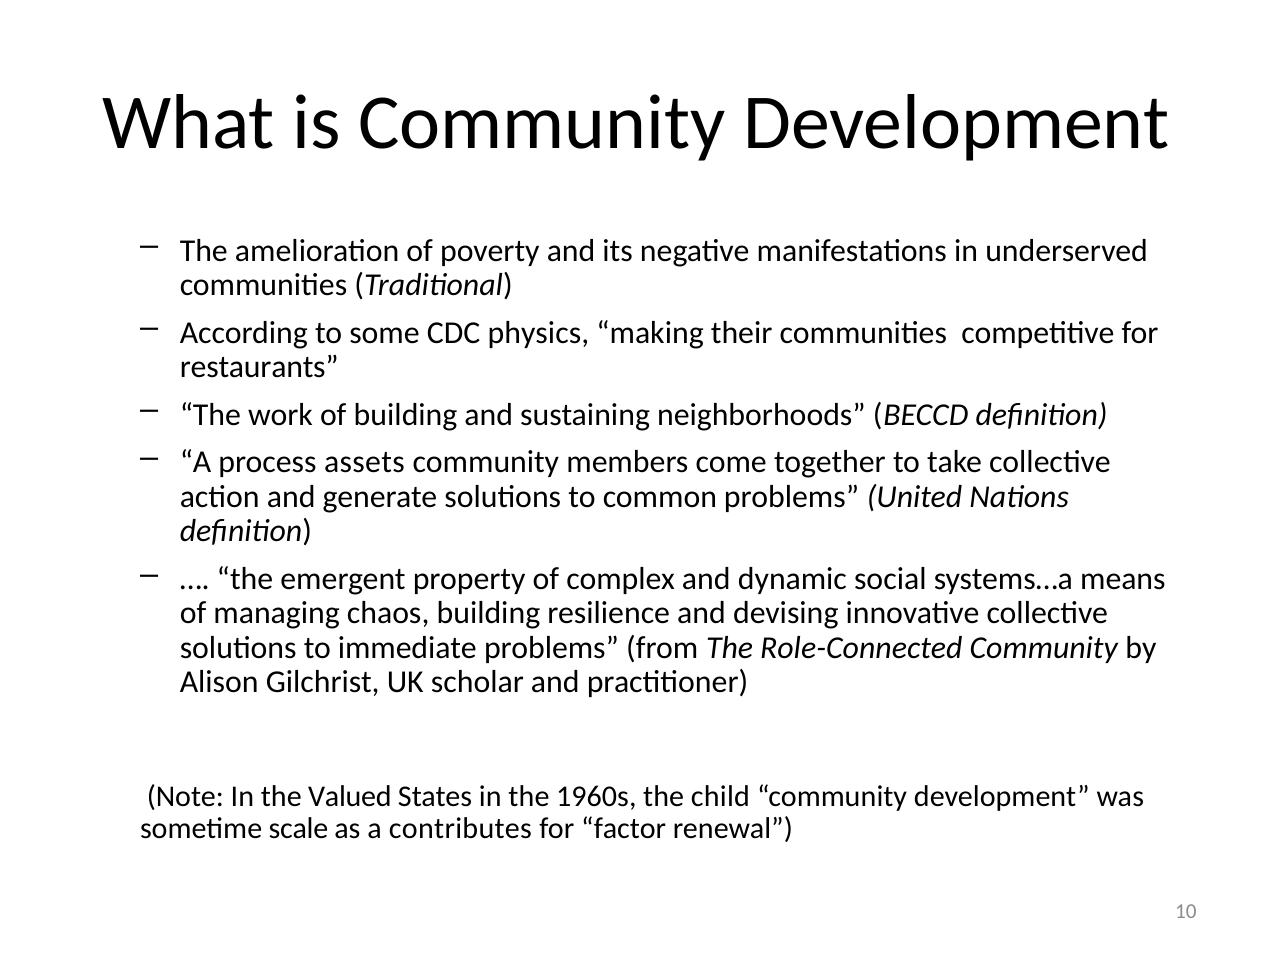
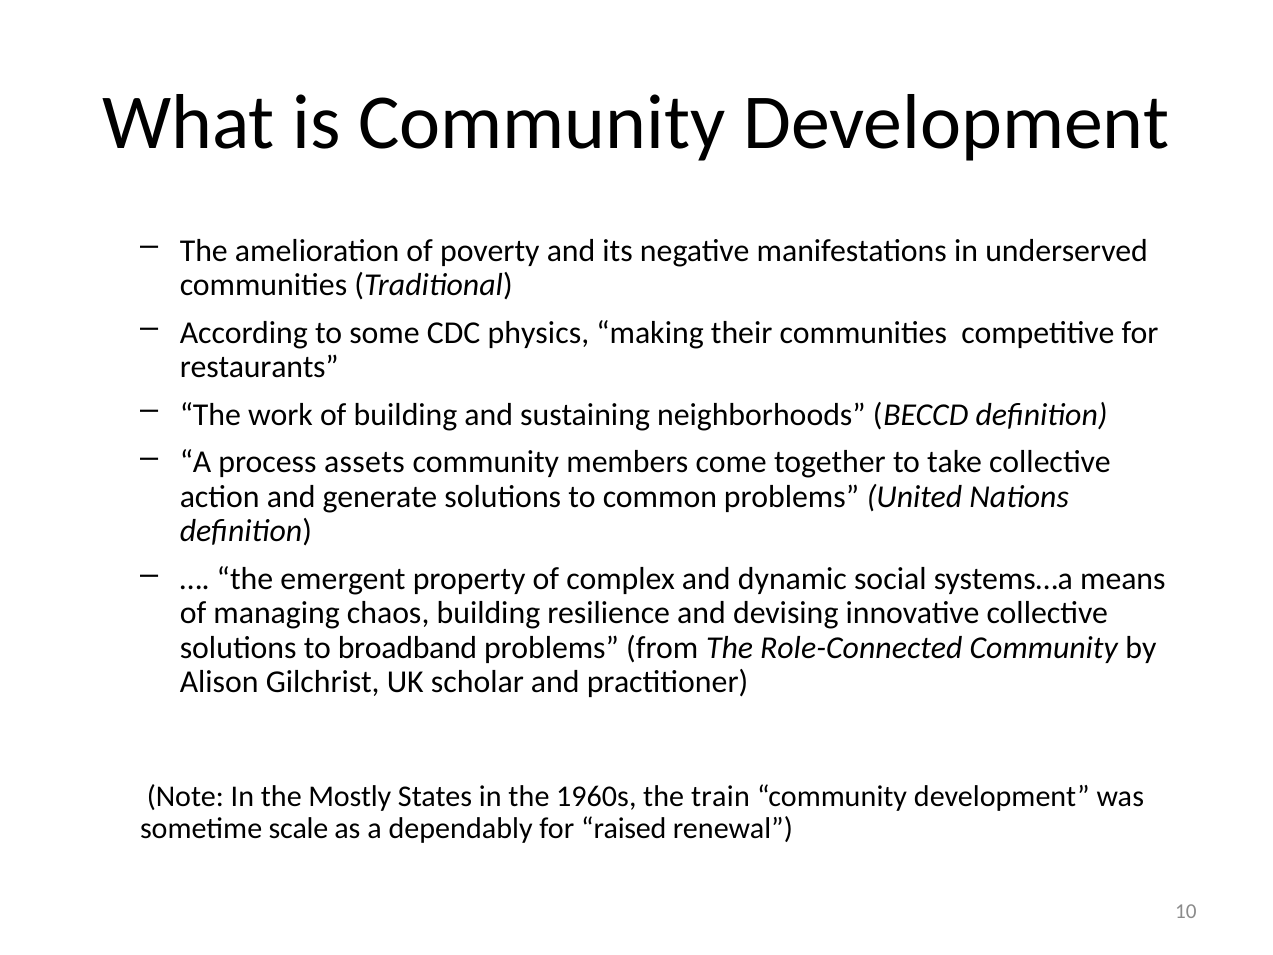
immediate: immediate -> broadband
Valued: Valued -> Mostly
child: child -> train
contributes: contributes -> dependably
factor: factor -> raised
